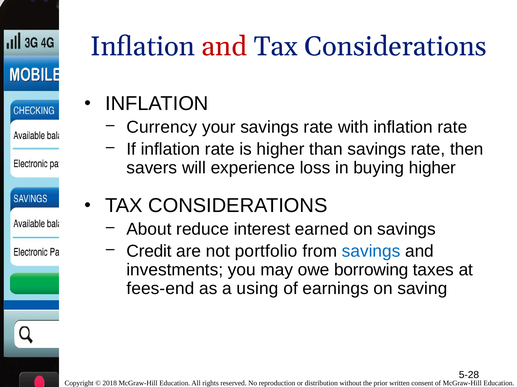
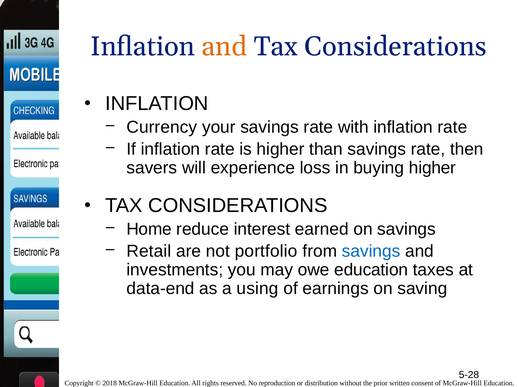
and at (224, 47) colour: red -> orange
About: About -> Home
Credit: Credit -> Retail
owe borrowing: borrowing -> education
fees-end: fees-end -> data-end
